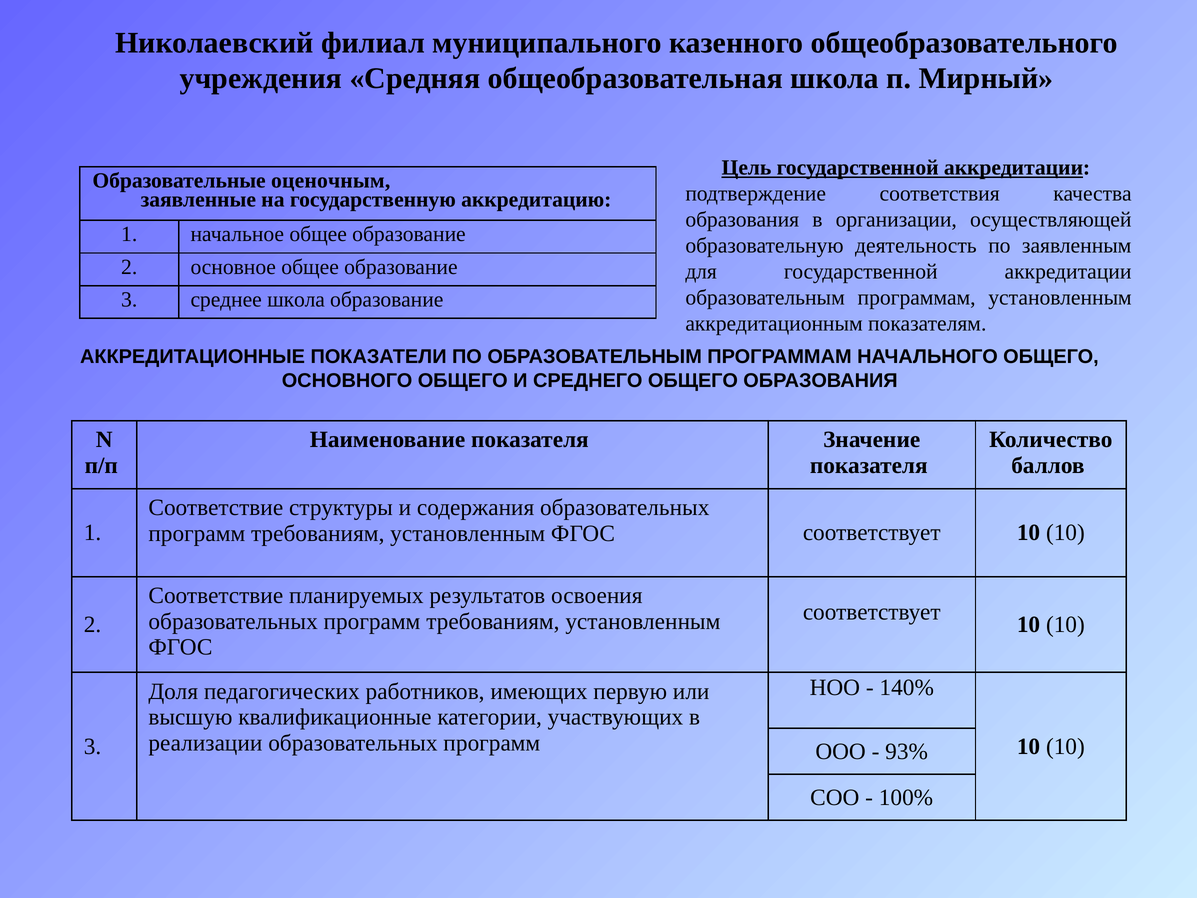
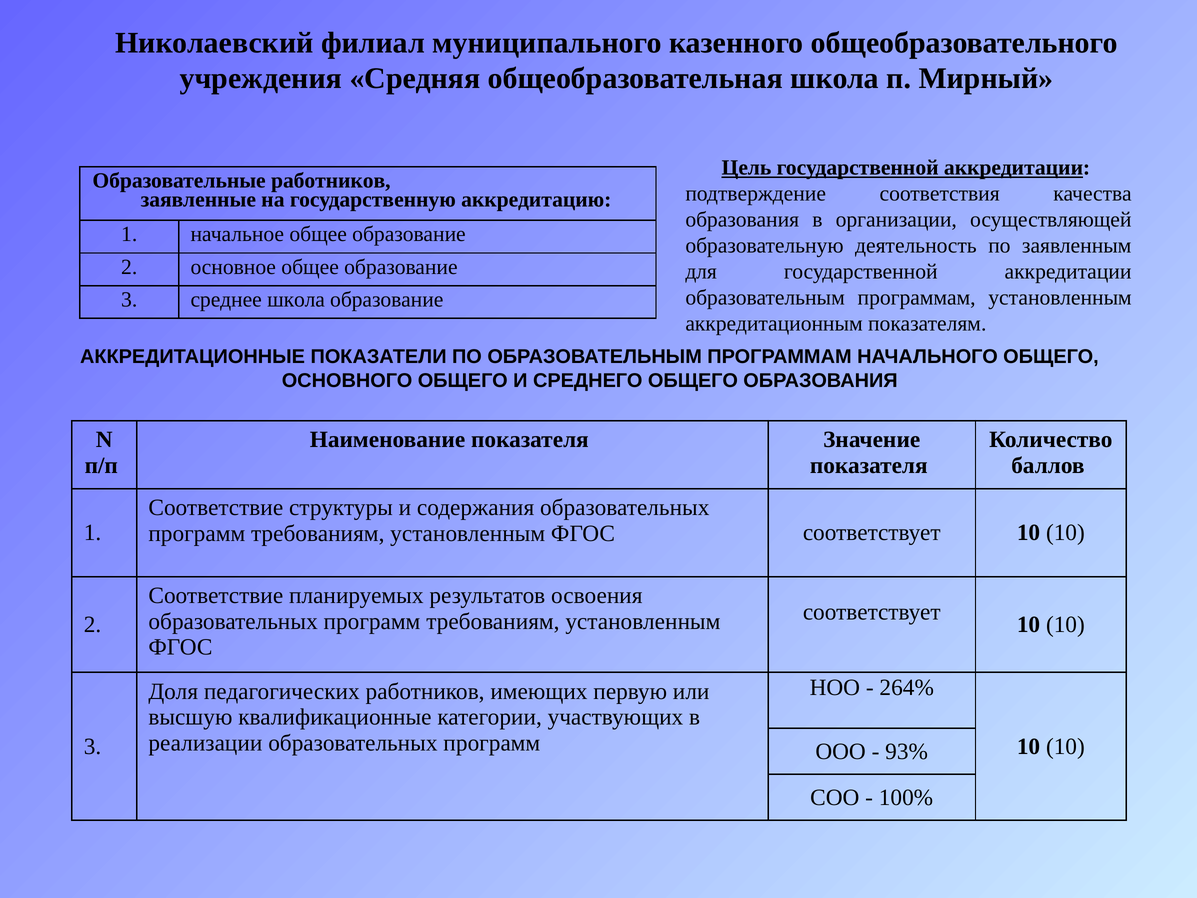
Образовательные оценочным: оценочным -> работников
140%: 140% -> 264%
